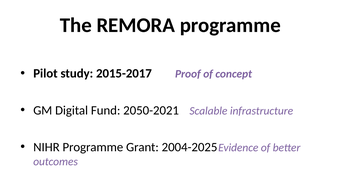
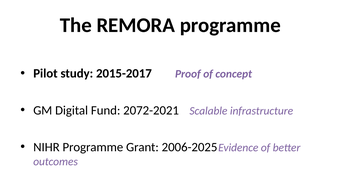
2050-2021: 2050-2021 -> 2072-2021
2004-2025: 2004-2025 -> 2006-2025
